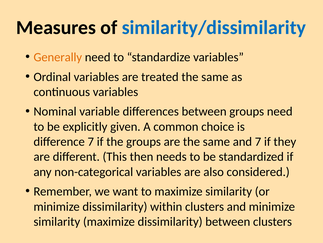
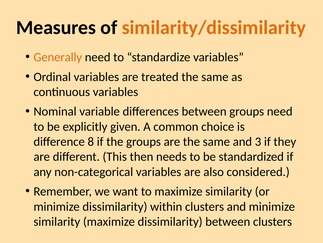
similarity/dissimilarity colour: blue -> orange
difference 7: 7 -> 8
and 7: 7 -> 3
